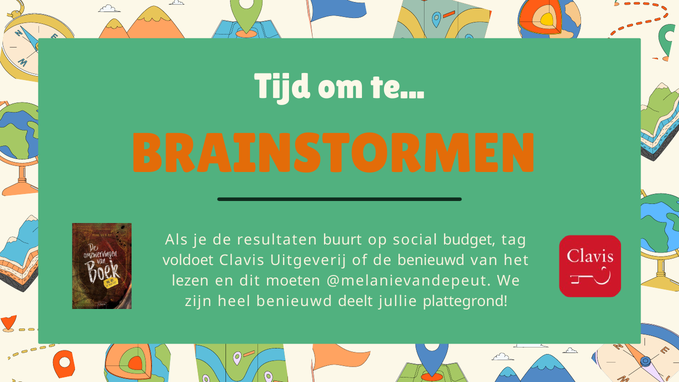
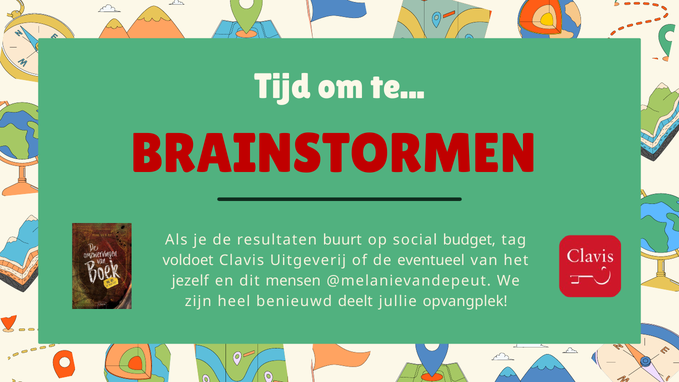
BRAINSTORMEN colour: orange -> red
de benieuwd: benieuwd -> eventueel
lezen: lezen -> jezelf
moeten: moeten -> mensen
plattegrond: plattegrond -> opvangplek
